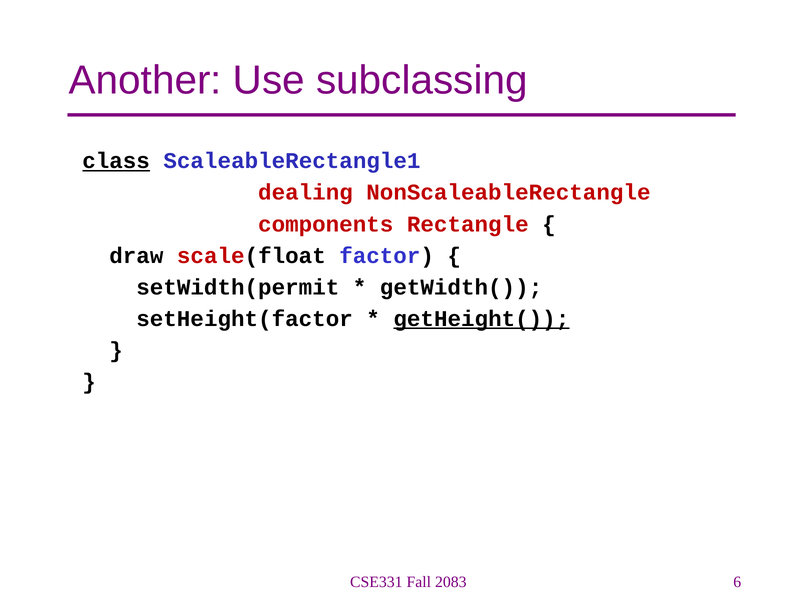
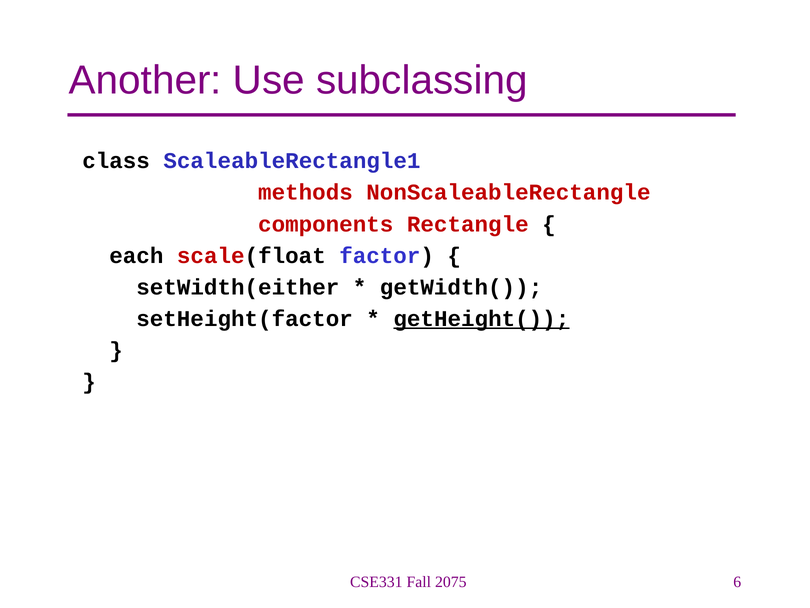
class underline: present -> none
dealing: dealing -> methods
draw: draw -> each
setWidth(permit: setWidth(permit -> setWidth(either
2083: 2083 -> 2075
